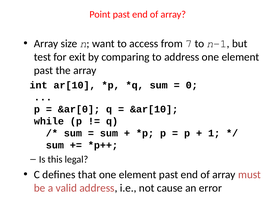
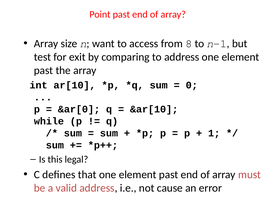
7: 7 -> 8
